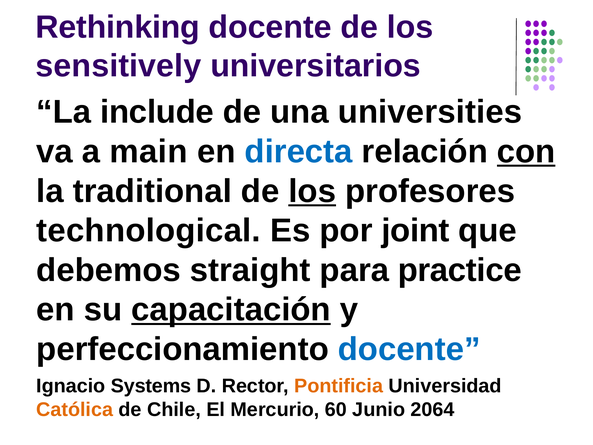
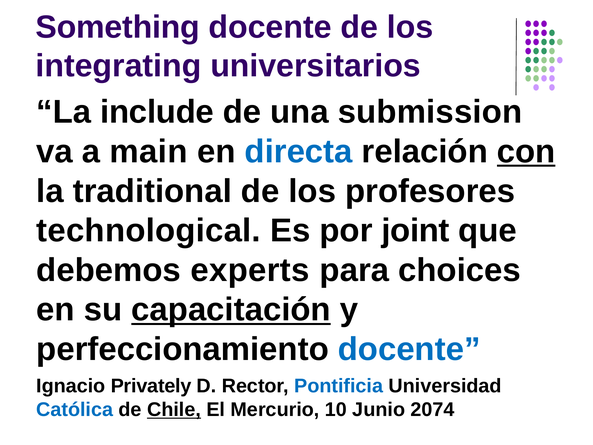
Rethinking: Rethinking -> Something
sensitively: sensitively -> integrating
universities: universities -> submission
los at (312, 191) underline: present -> none
straight: straight -> experts
practice: practice -> choices
Systems: Systems -> Privately
Pontificia colour: orange -> blue
Católica colour: orange -> blue
Chile underline: none -> present
60: 60 -> 10
2064: 2064 -> 2074
